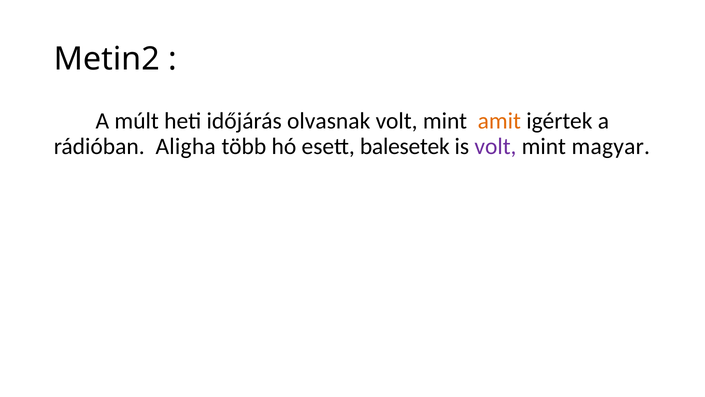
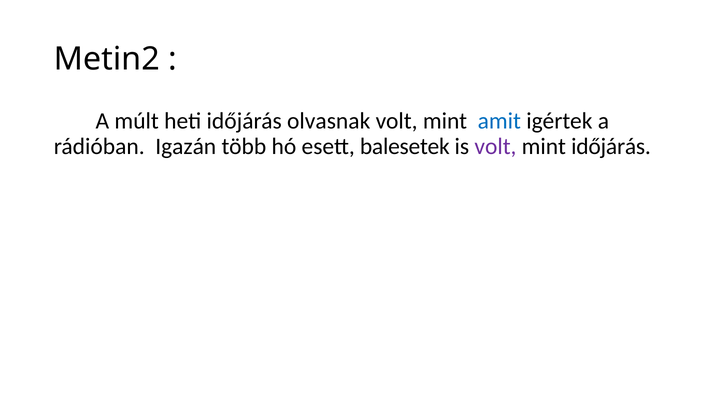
amit colour: orange -> blue
Aligha: Aligha -> Igazán
mint magyar: magyar -> időjárás
